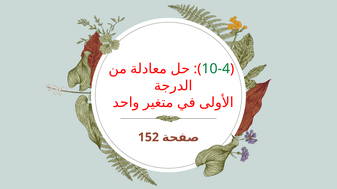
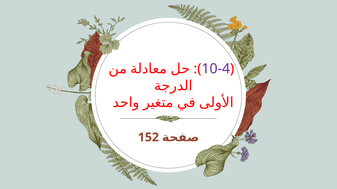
10-4 colour: green -> purple
